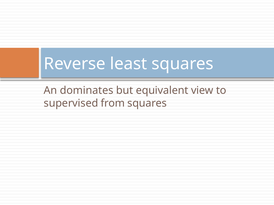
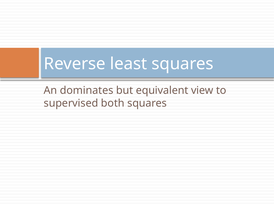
from: from -> both
